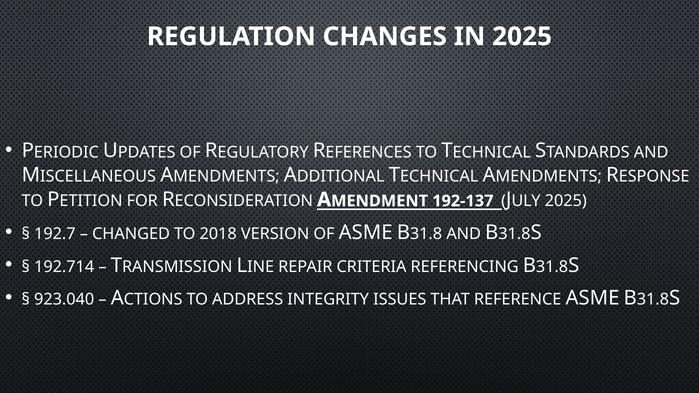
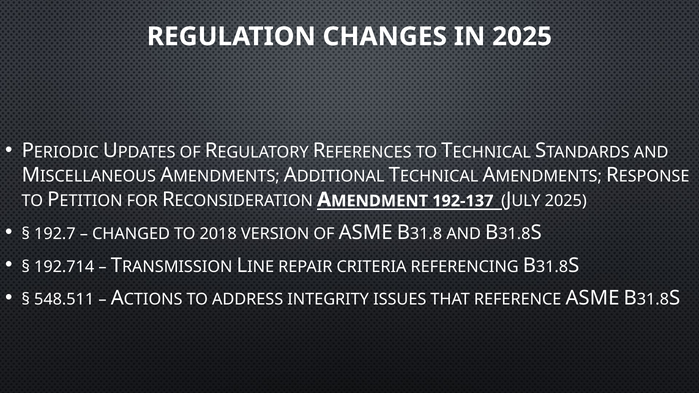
923.040: 923.040 -> 548.511
